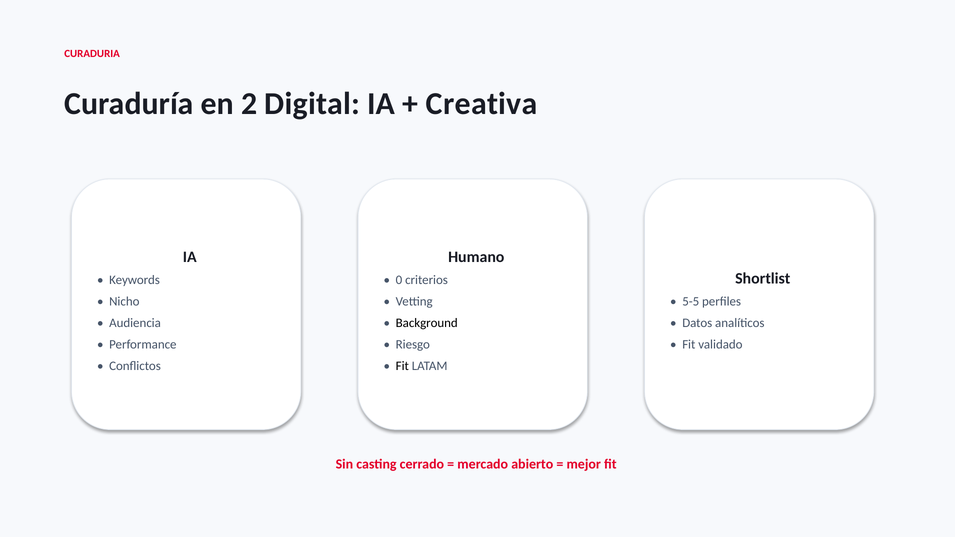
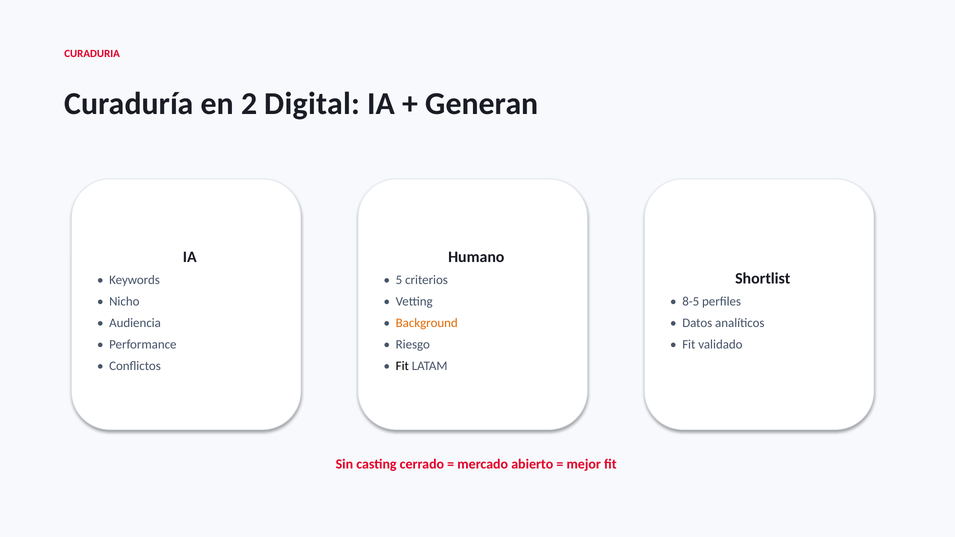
Creativa: Creativa -> Generan
0: 0 -> 5
5-5: 5-5 -> 8-5
Background colour: black -> orange
